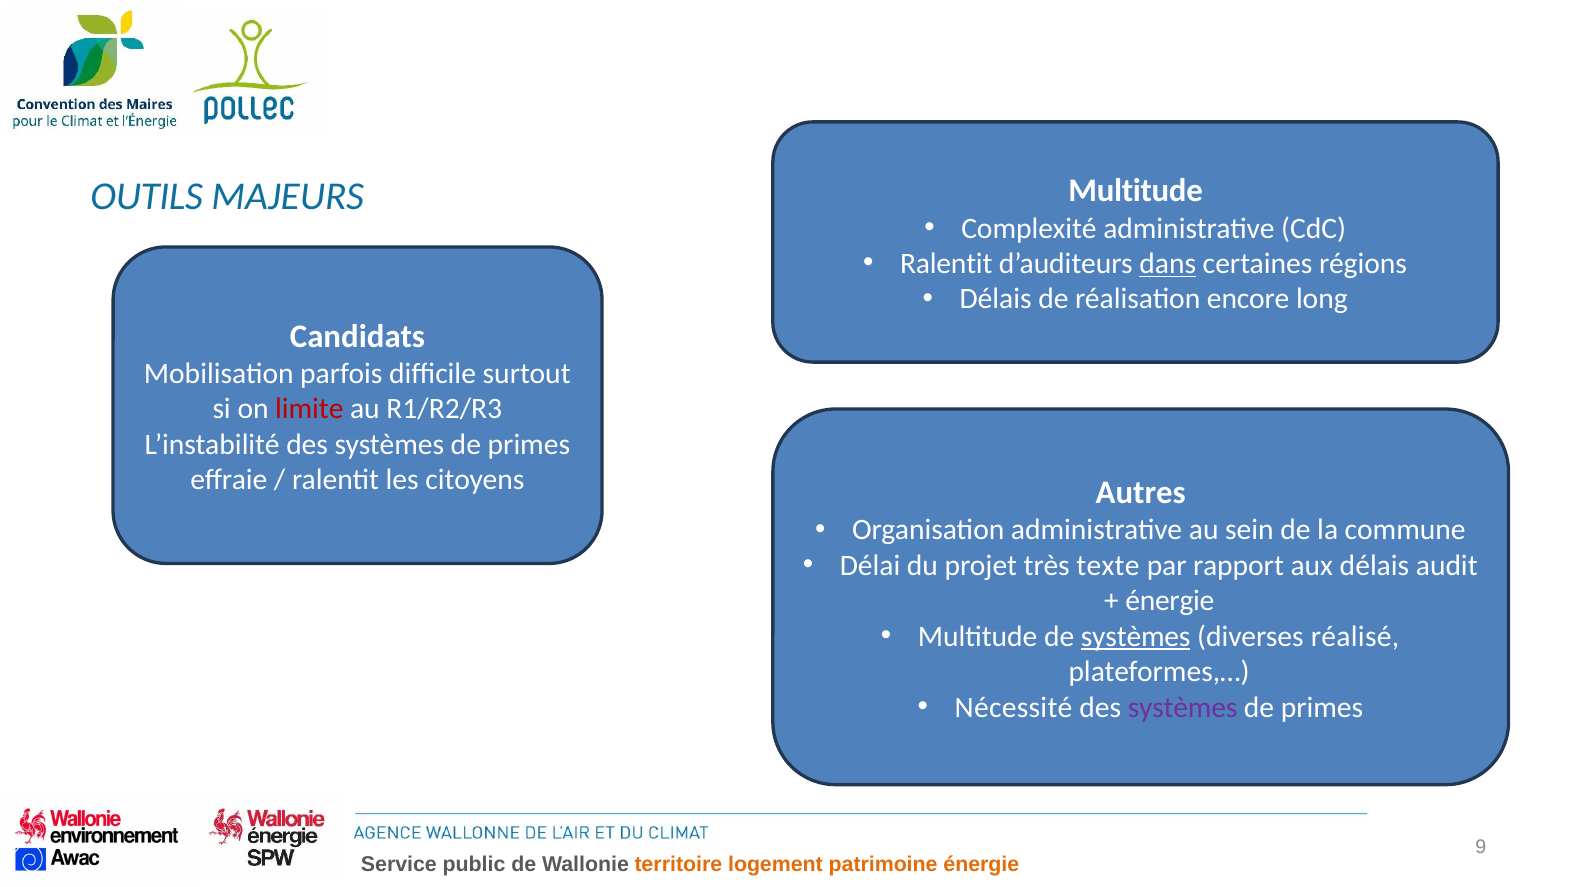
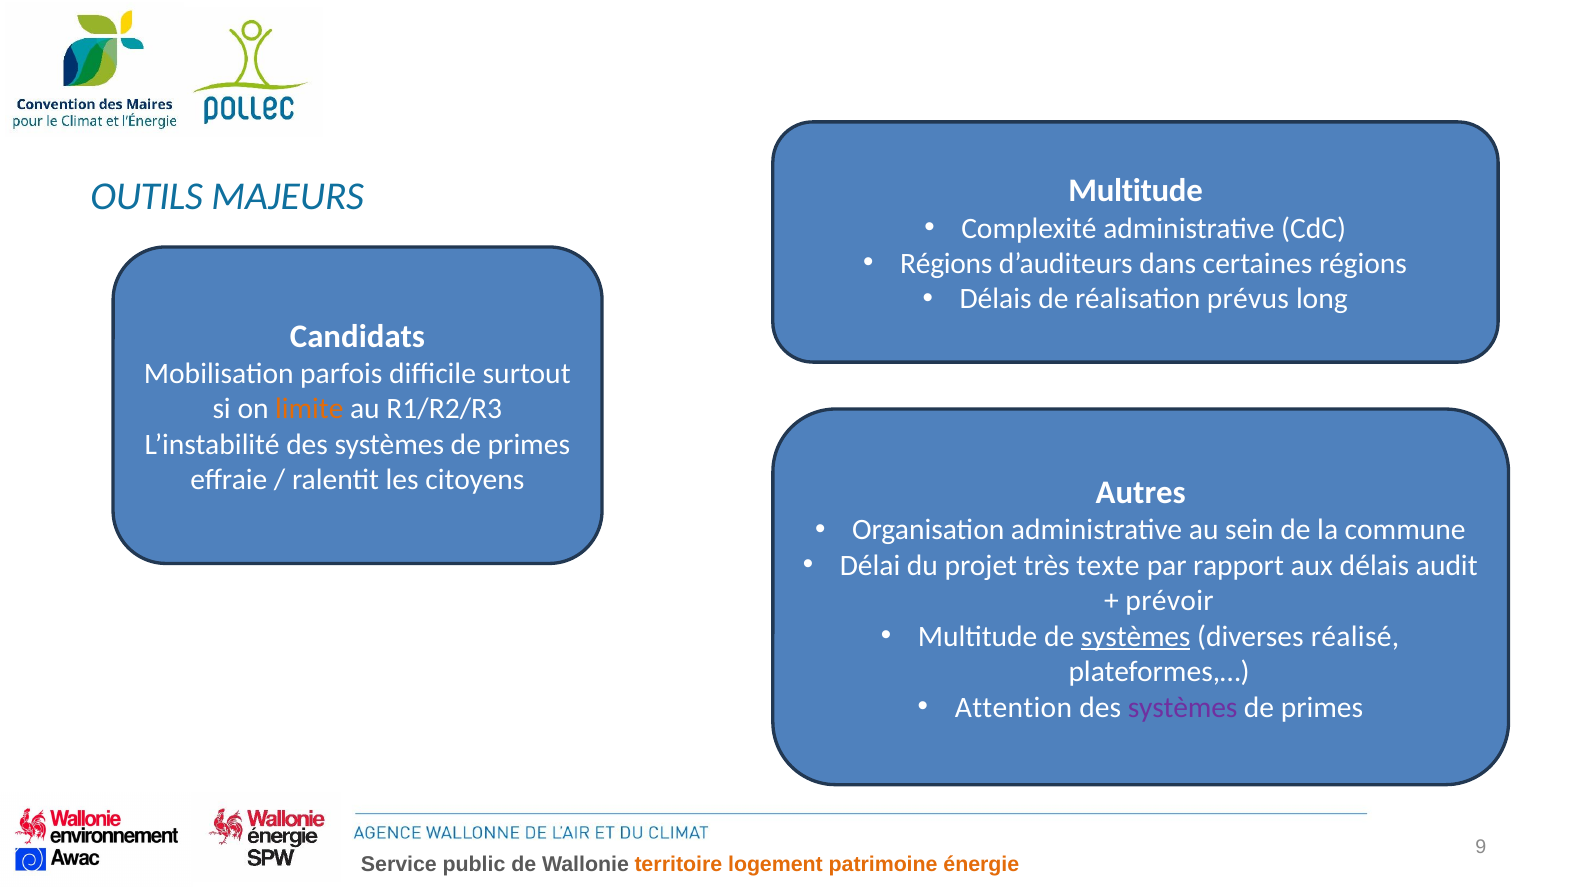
Ralentit at (946, 264): Ralentit -> Régions
dans underline: present -> none
encore: encore -> prévus
limite colour: red -> orange
énergie at (1170, 601): énergie -> prévoir
Nécessité: Nécessité -> Attention
